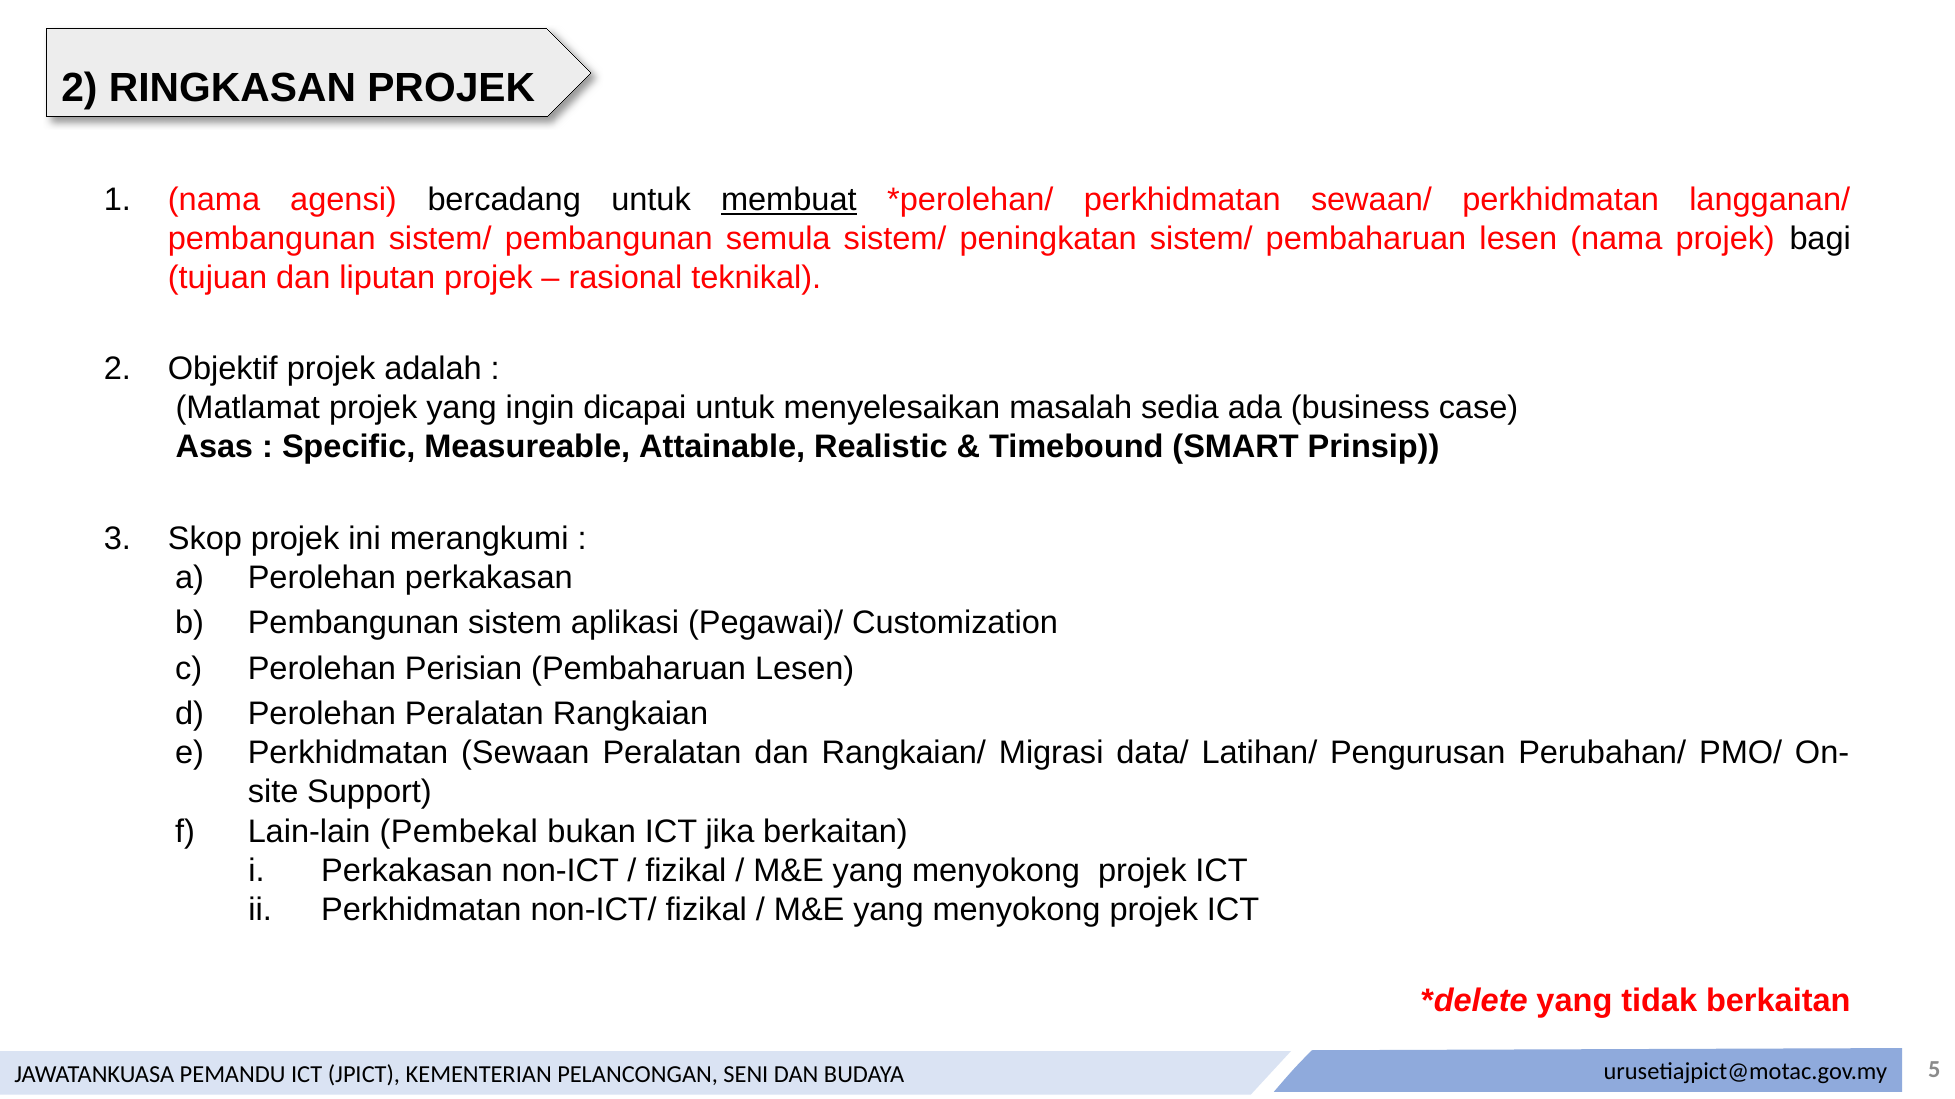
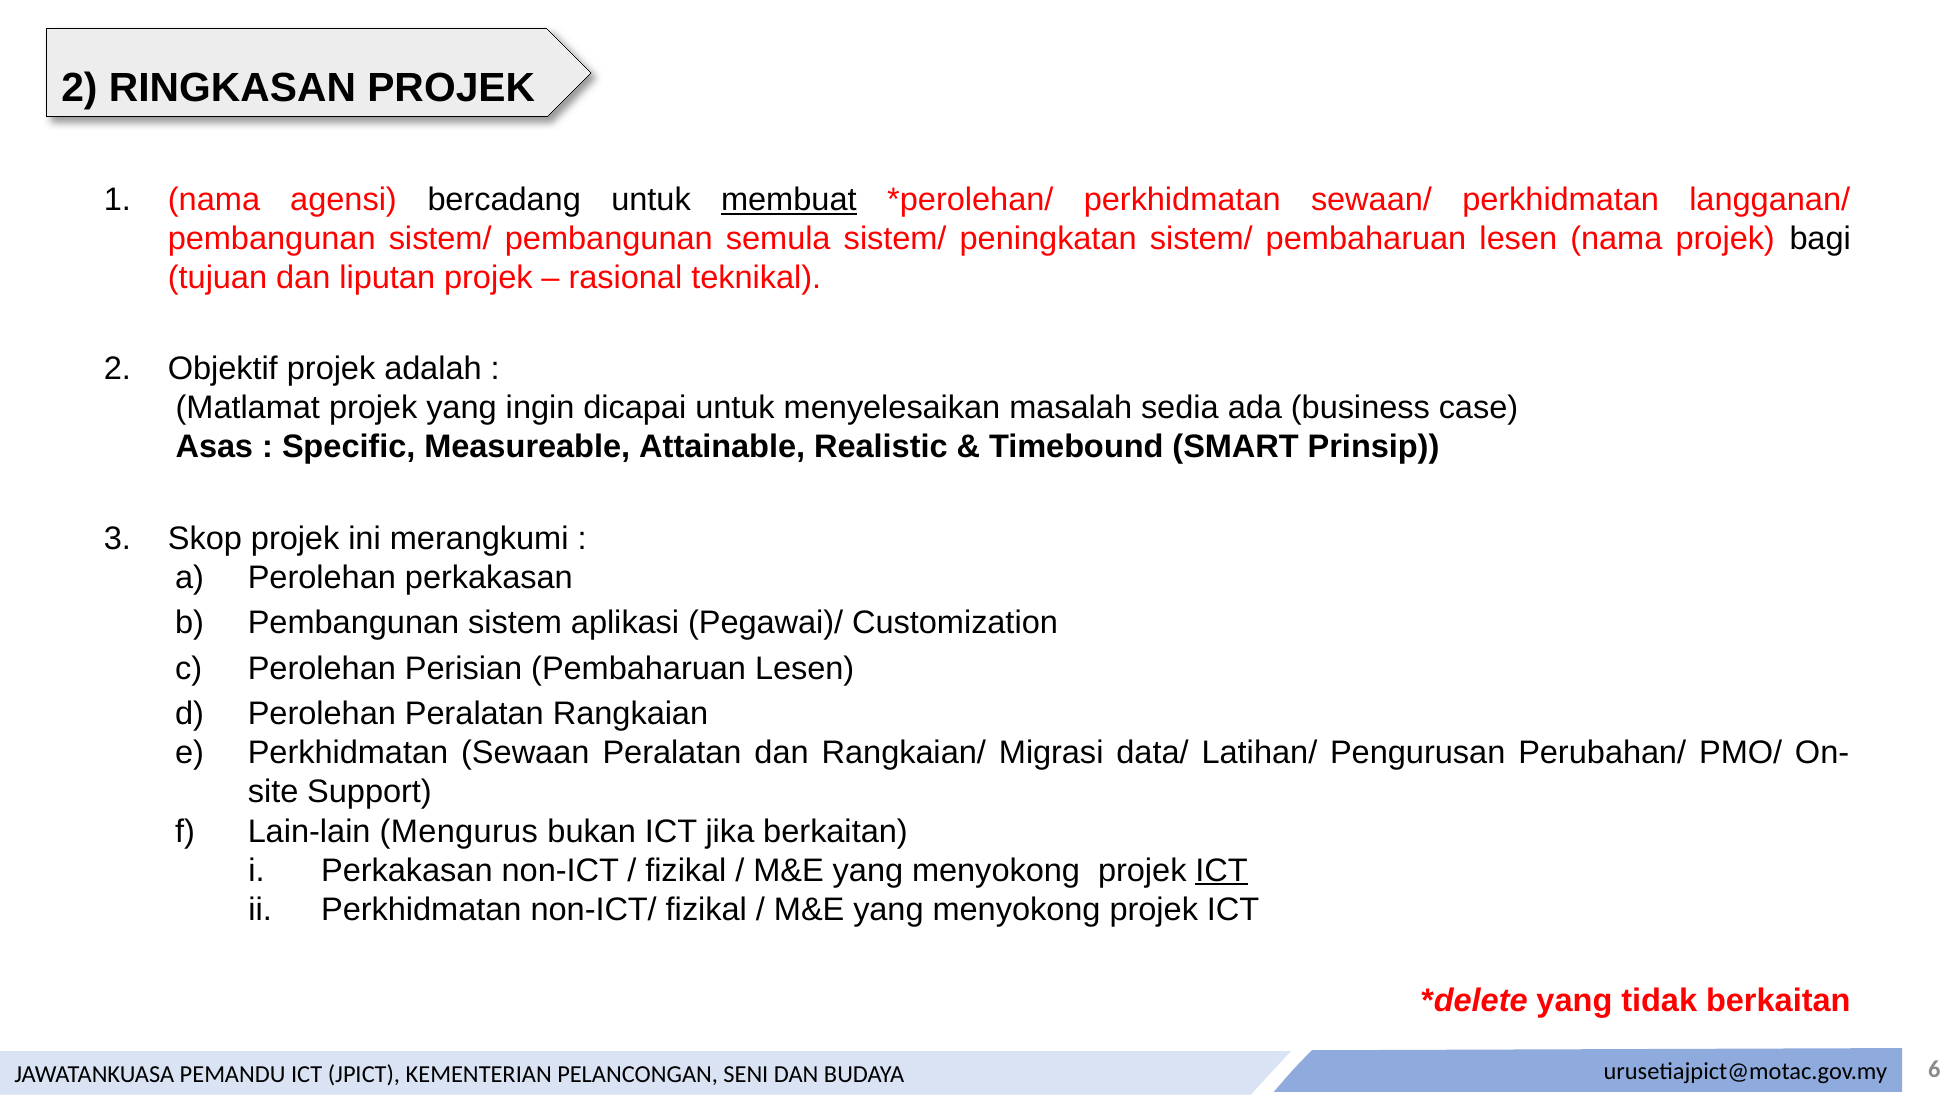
Pembekal: Pembekal -> Mengurus
ICT at (1222, 871) underline: none -> present
5: 5 -> 6
